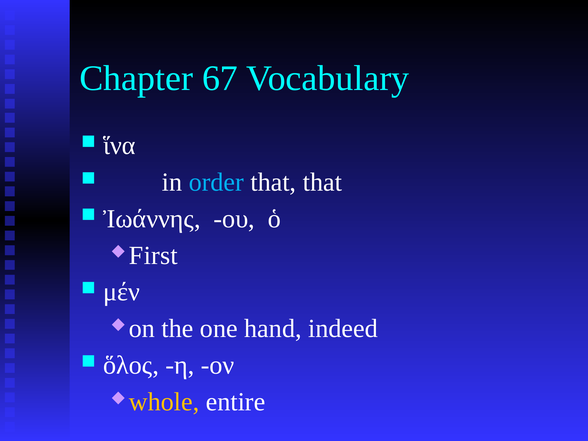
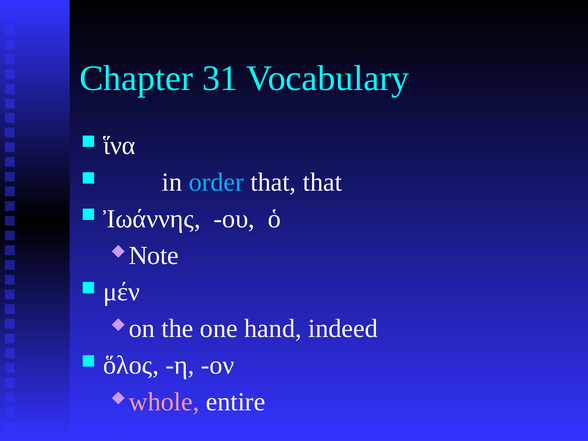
67: 67 -> 31
First: First -> Note
whole colour: yellow -> pink
